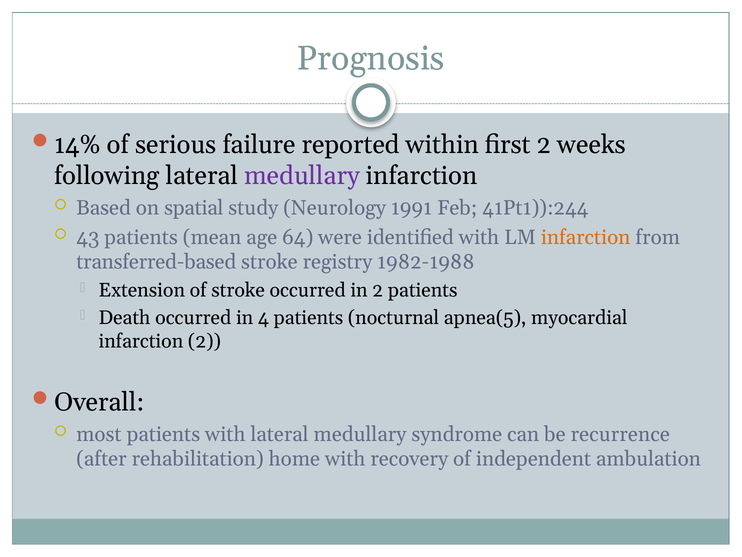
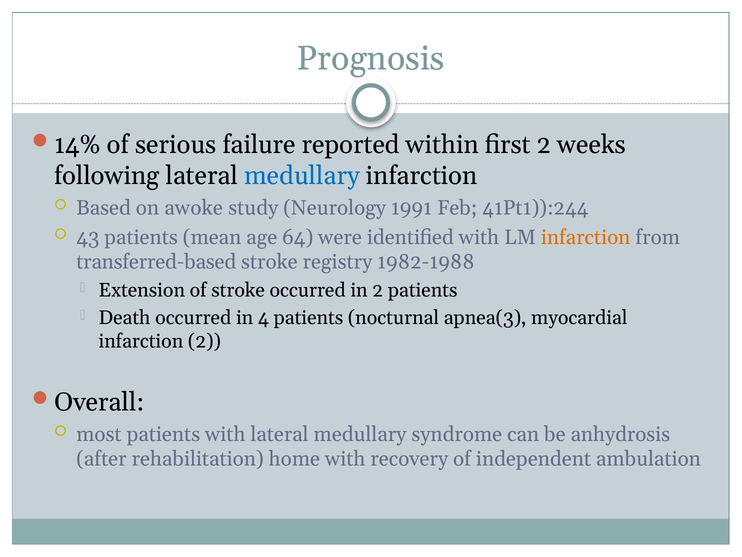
medullary at (302, 176) colour: purple -> blue
spatial: spatial -> awoke
apnea(5: apnea(5 -> apnea(3
recurrence: recurrence -> anhydrosis
